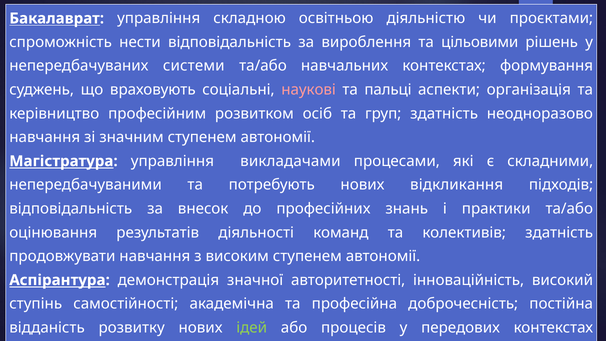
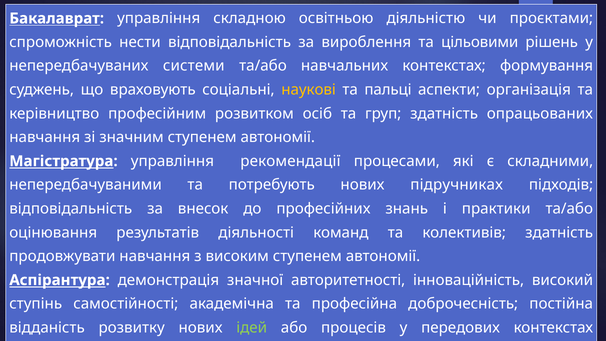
наукові colour: pink -> yellow
неодноразово: неодноразово -> опрацьованих
викладачами: викладачами -> рекомендації
відкликання: відкликання -> підручниках
